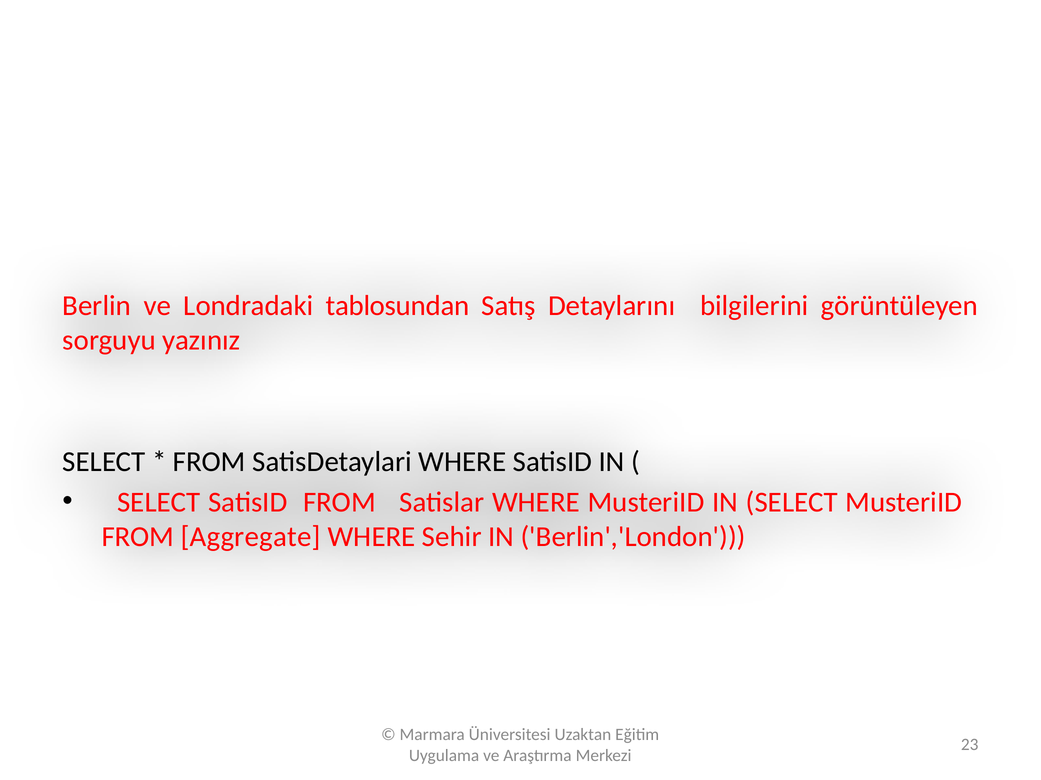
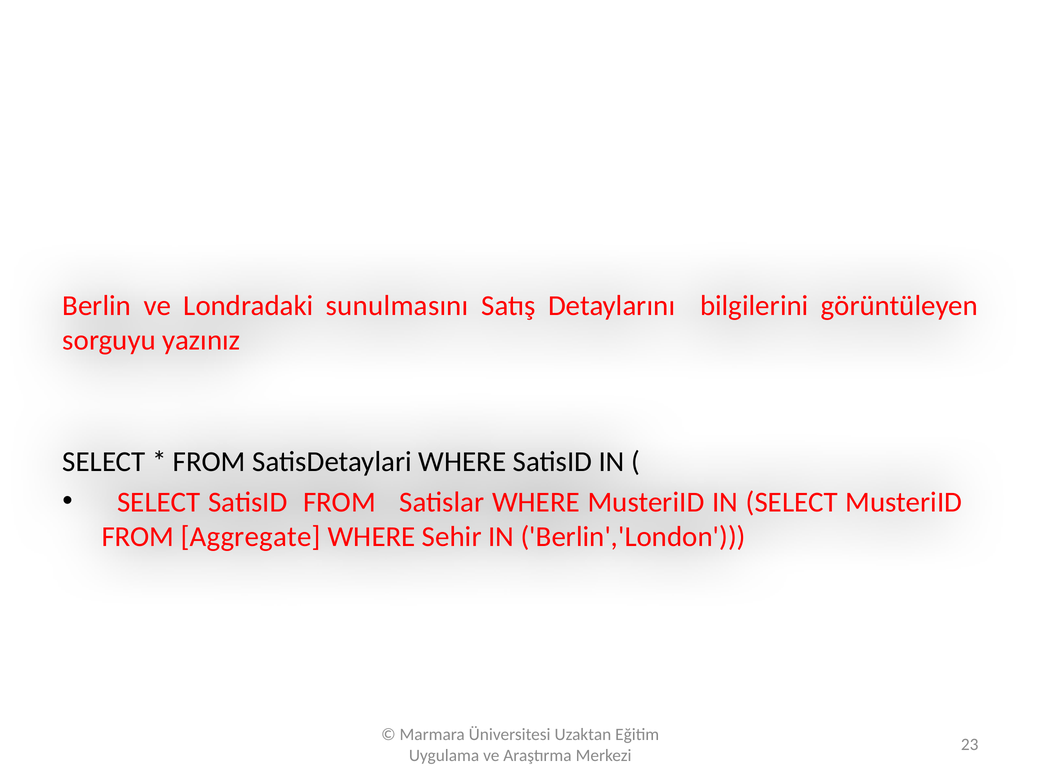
tablosundan: tablosundan -> sunulmasını
